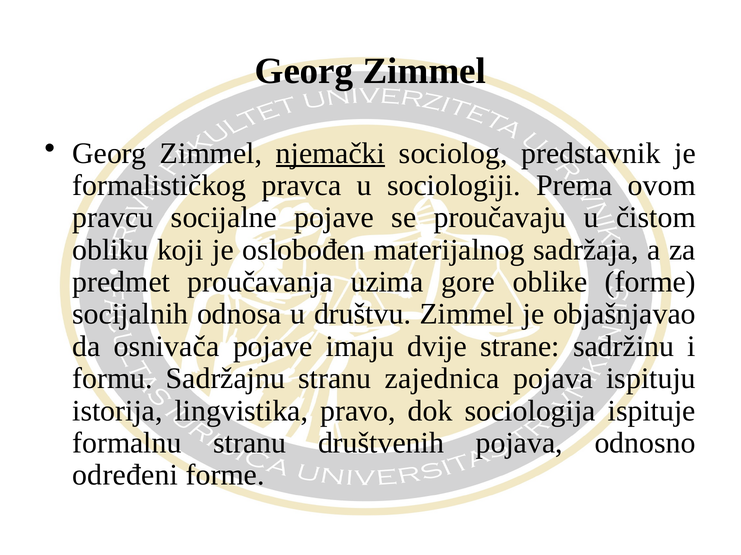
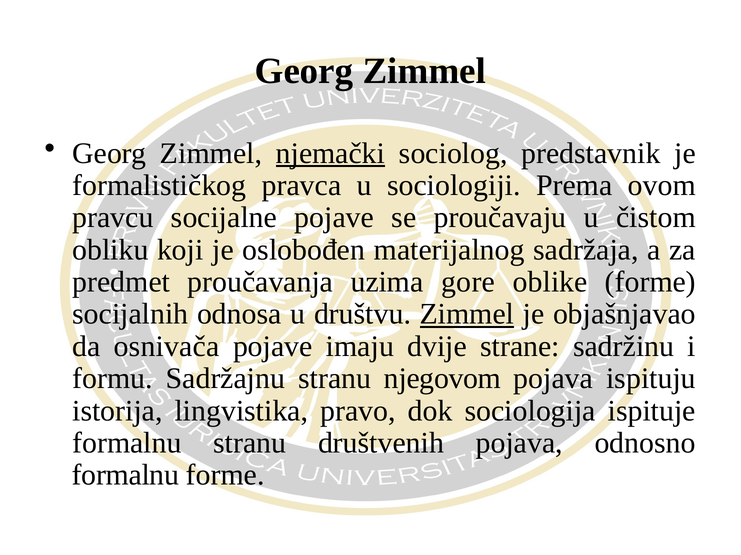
Zimmel at (467, 315) underline: none -> present
zajednica: zajednica -> njegovom
određeni at (125, 476): određeni -> formalnu
